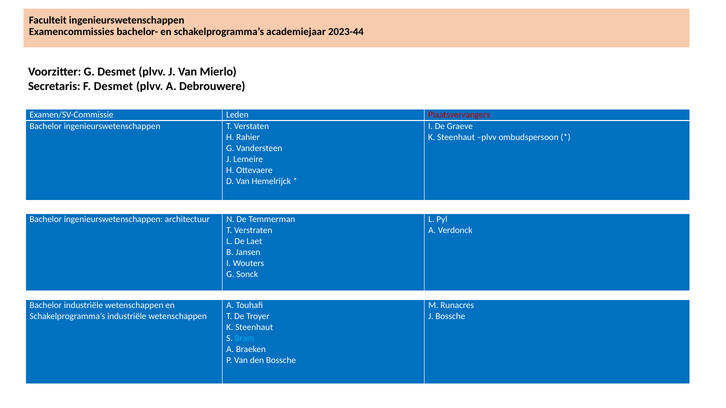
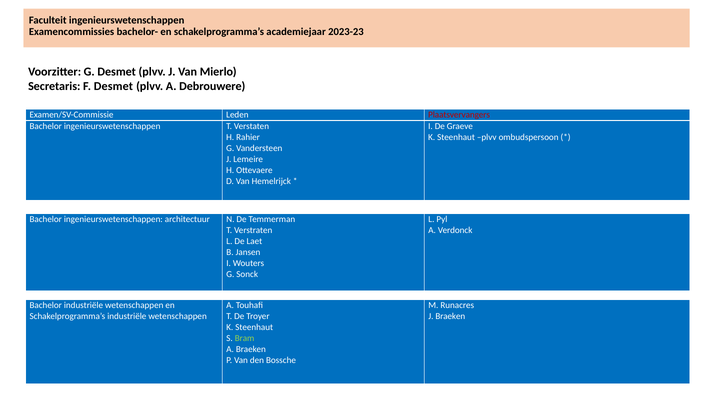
2023-44: 2023-44 -> 2023-23
J Bossche: Bossche -> Braeken
Bram colour: light blue -> light green
